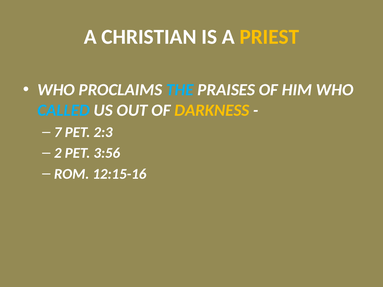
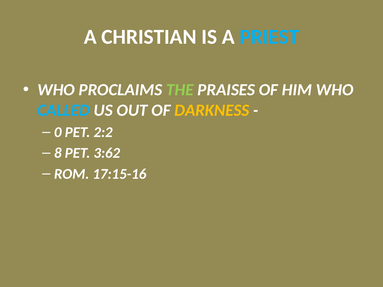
PRIEST colour: yellow -> light blue
THE colour: light blue -> light green
7: 7 -> 0
2:3: 2:3 -> 2:2
2: 2 -> 8
3:56: 3:56 -> 3:62
12:15-16: 12:15-16 -> 17:15-16
